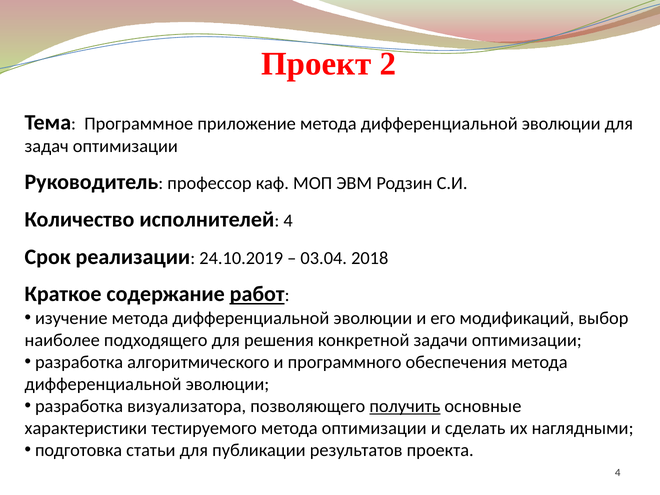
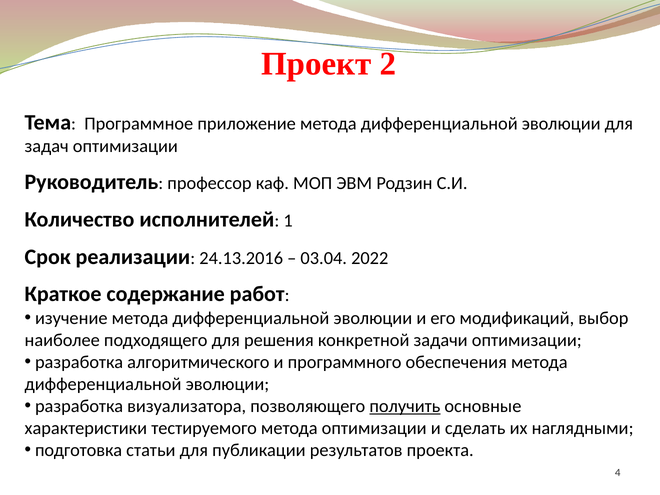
4 at (288, 221): 4 -> 1
24.10.2019: 24.10.2019 -> 24.13.2016
2018: 2018 -> 2022
работ underline: present -> none
